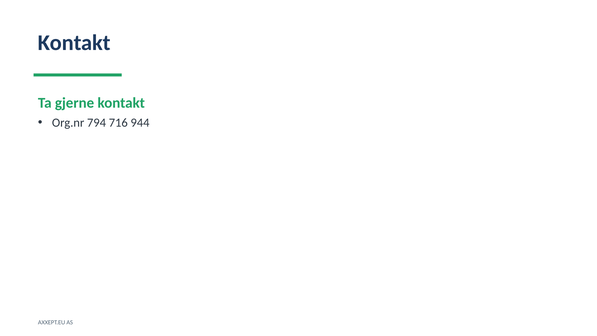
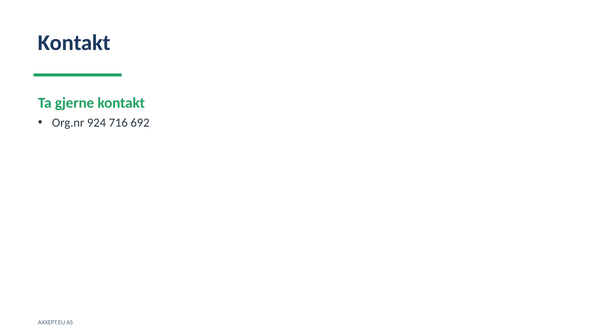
794: 794 -> 924
944: 944 -> 692
